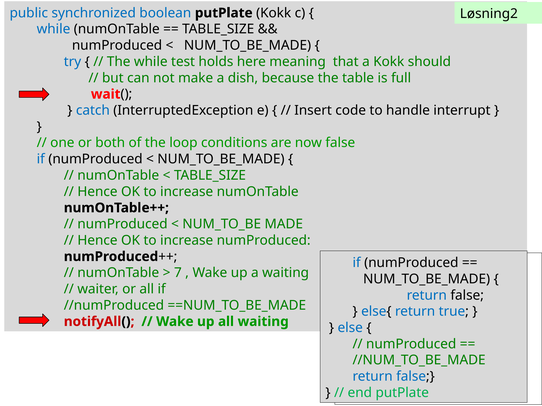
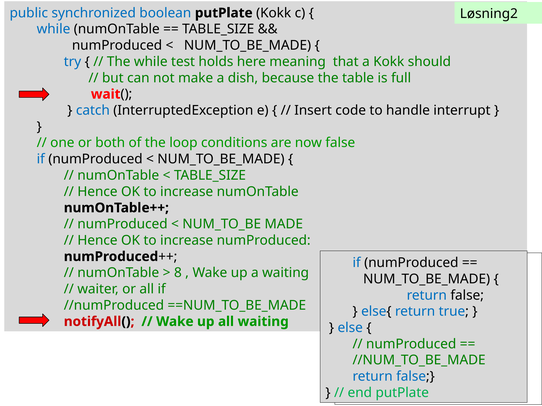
7: 7 -> 8
